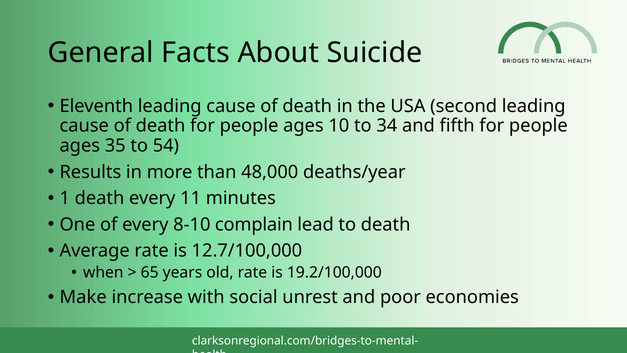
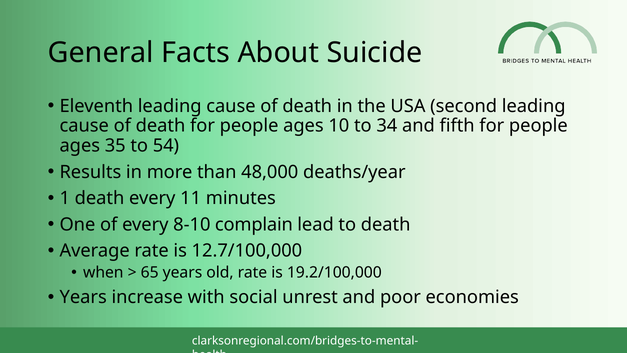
Make at (83, 297): Make -> Years
